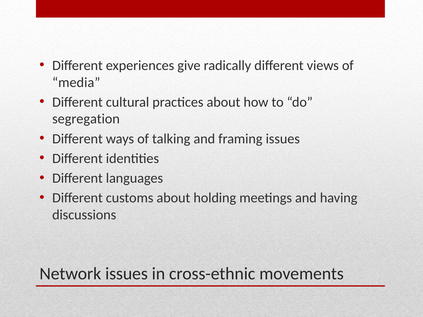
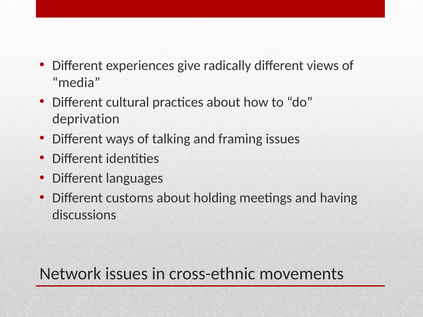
segregation: segregation -> deprivation
